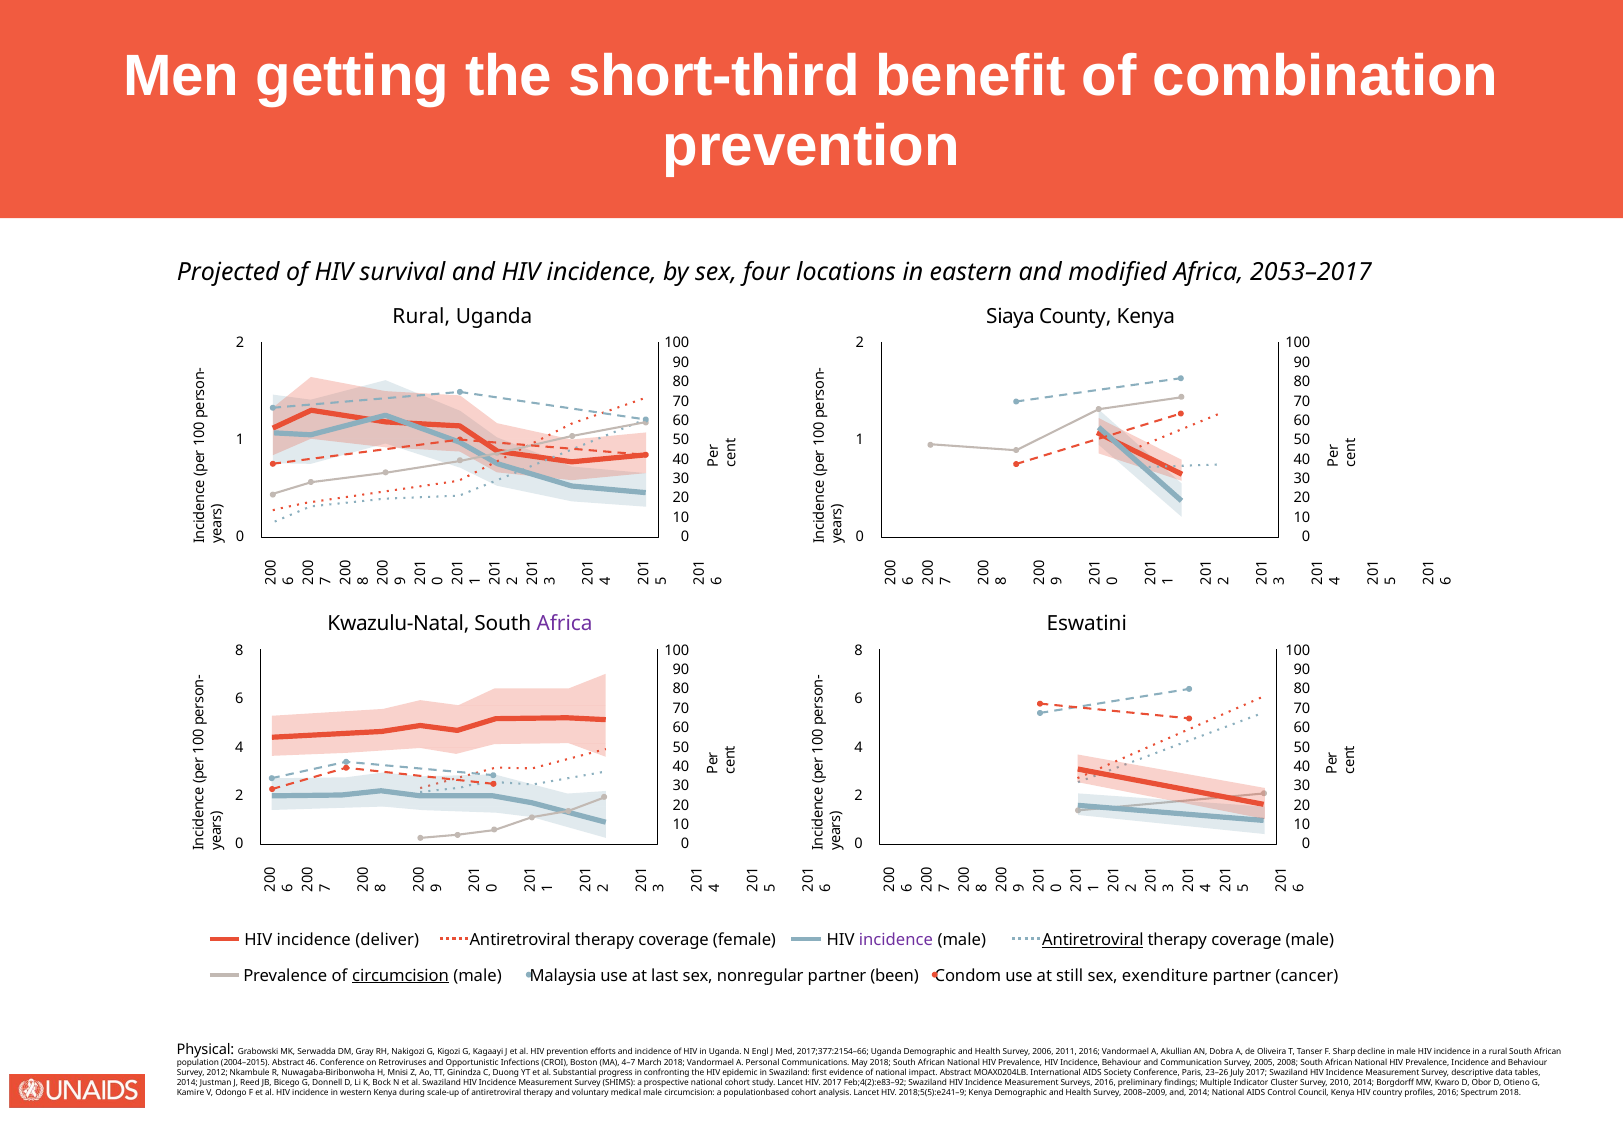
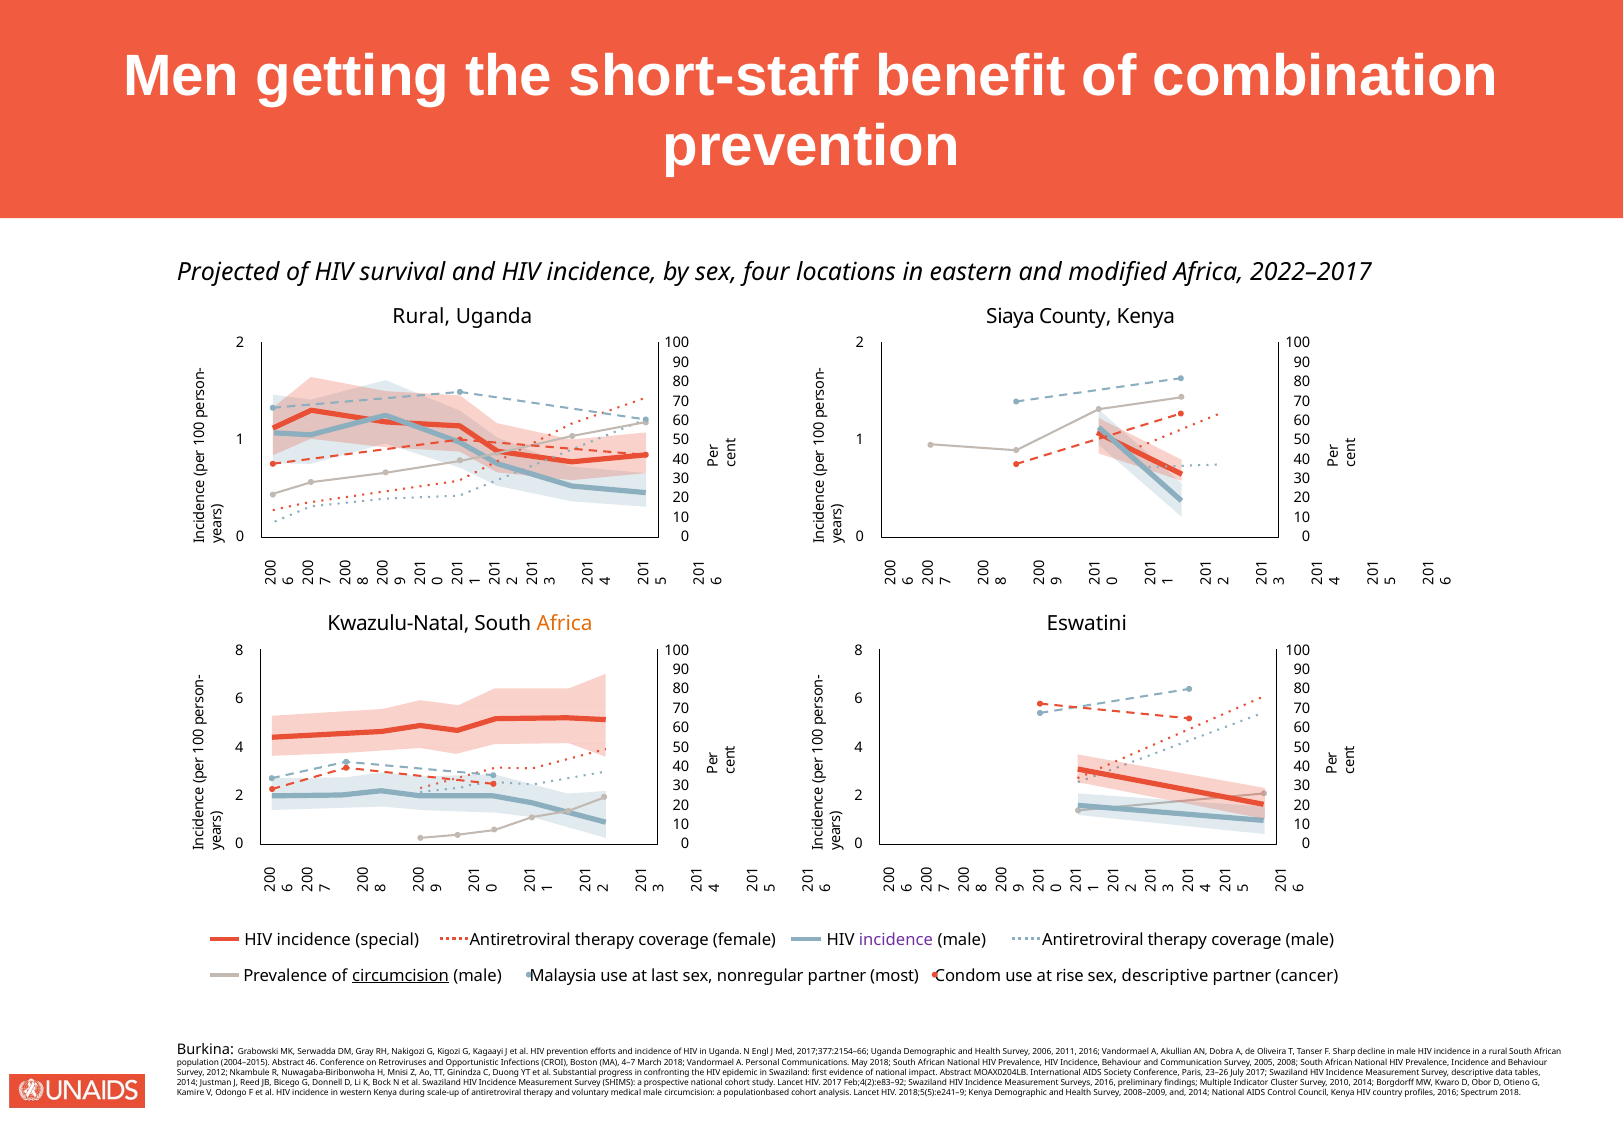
short-third: short-third -> short-staff
2053–2017: 2053–2017 -> 2022–2017
Africa at (565, 624) colour: purple -> orange
deliver: deliver -> special
Antiretroviral at (1093, 940) underline: present -> none
been: been -> most
still: still -> rise
sex exenditure: exenditure -> descriptive
Physical: Physical -> Burkina
